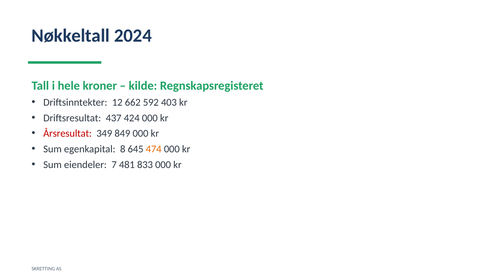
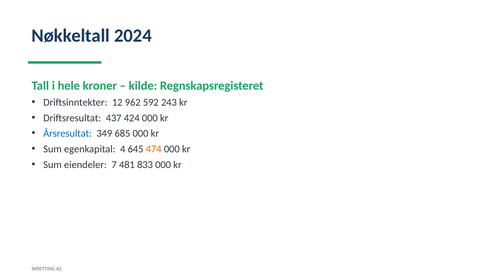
662: 662 -> 962
403: 403 -> 243
Årsresultat colour: red -> blue
849: 849 -> 685
8: 8 -> 4
